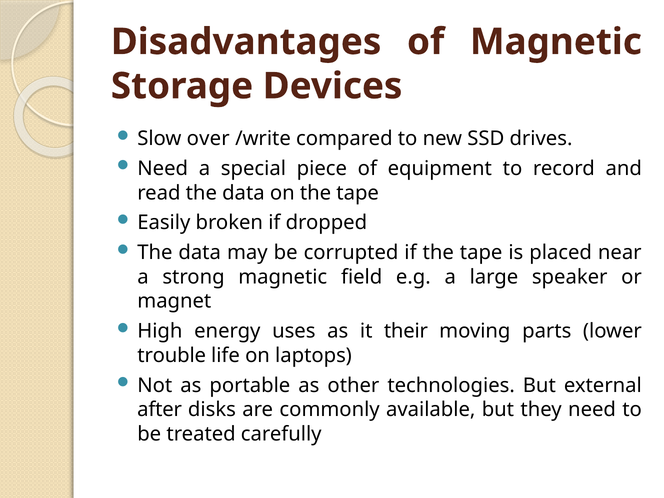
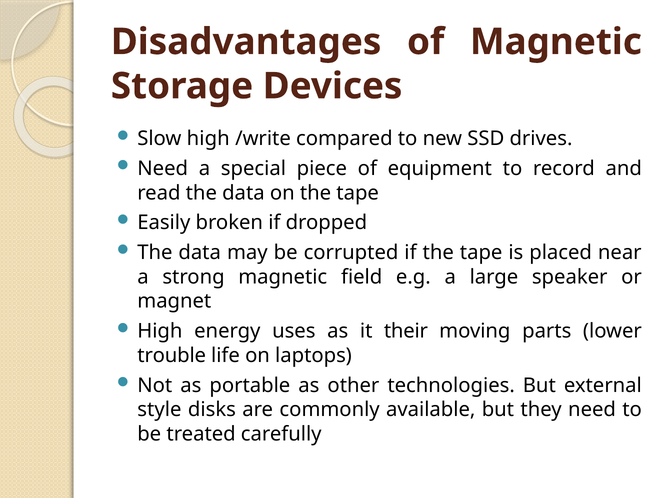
Slow over: over -> high
after: after -> style
